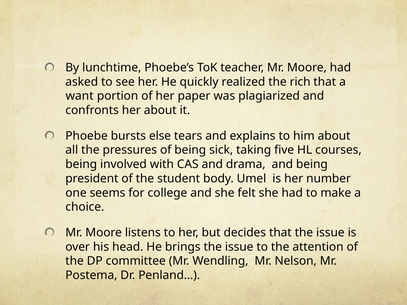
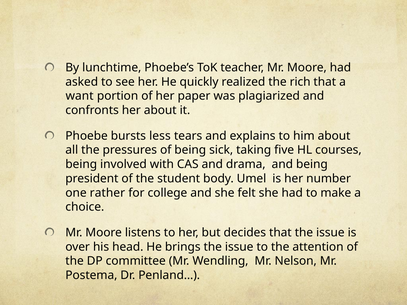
else: else -> less
seems: seems -> rather
